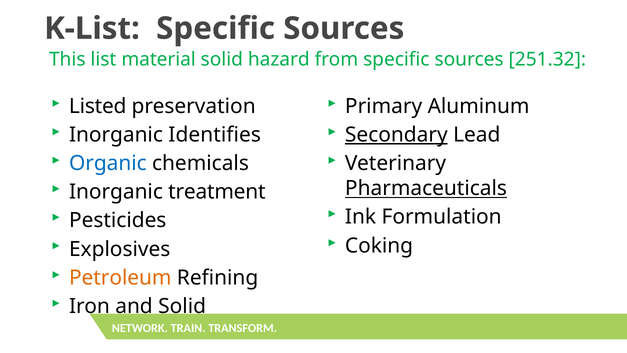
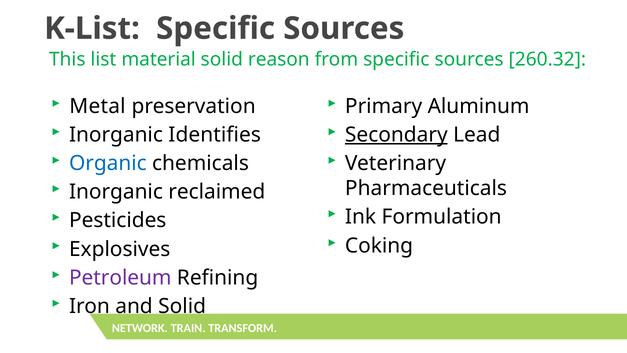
hazard: hazard -> reason
251.32: 251.32 -> 260.32
Listed: Listed -> Metal
Pharmaceuticals underline: present -> none
treatment: treatment -> reclaimed
Petroleum colour: orange -> purple
